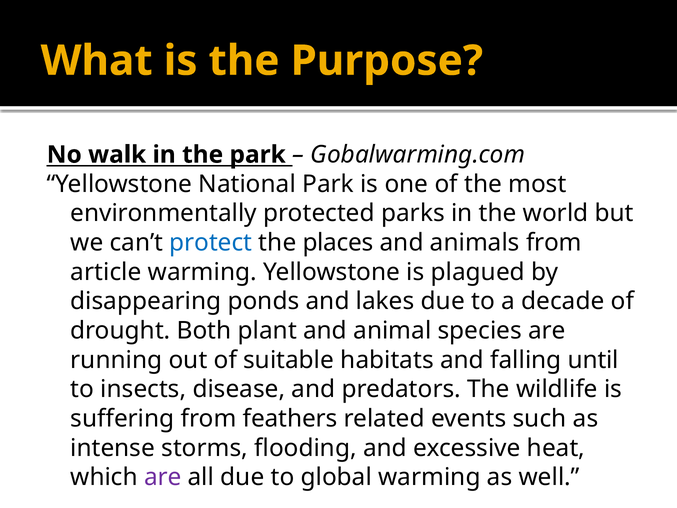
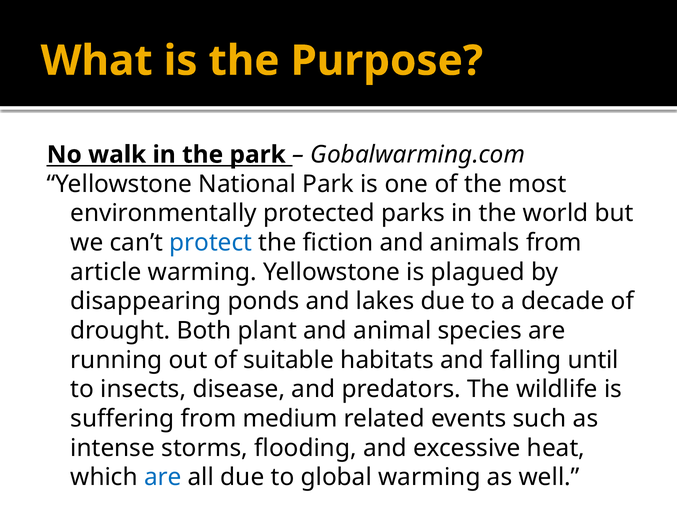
places: places -> fiction
feathers: feathers -> medium
are at (163, 477) colour: purple -> blue
